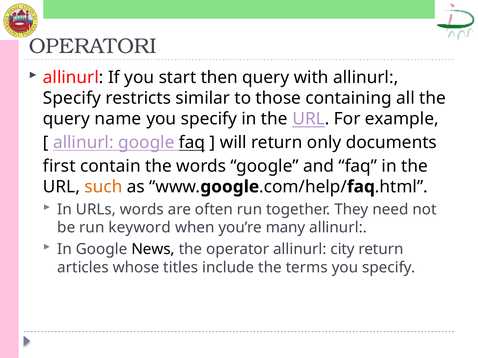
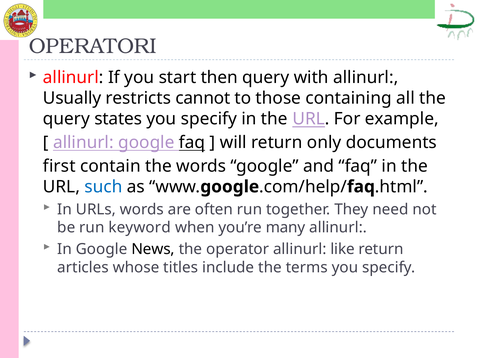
Specify at (72, 98): Specify -> Usually
similar: similar -> cannot
name: name -> states
such colour: orange -> blue
city: city -> like
